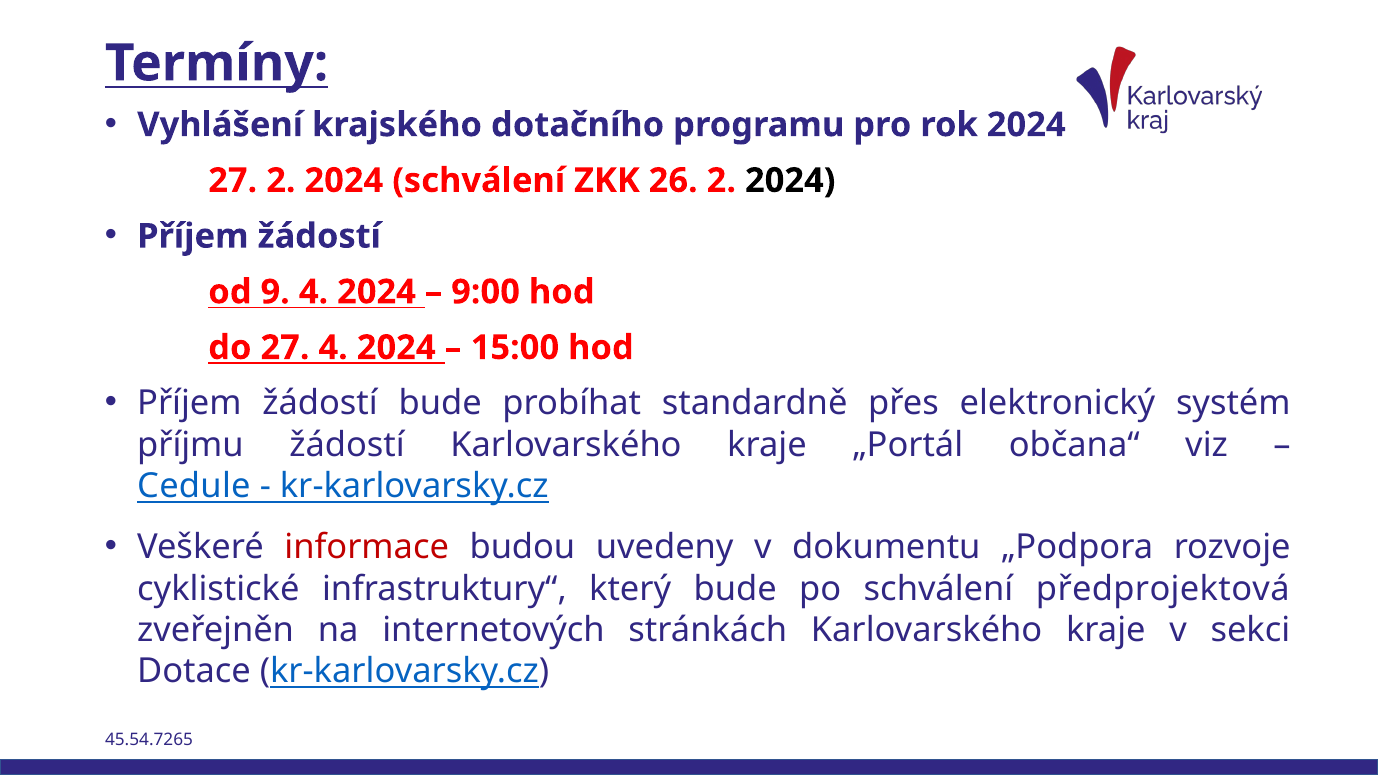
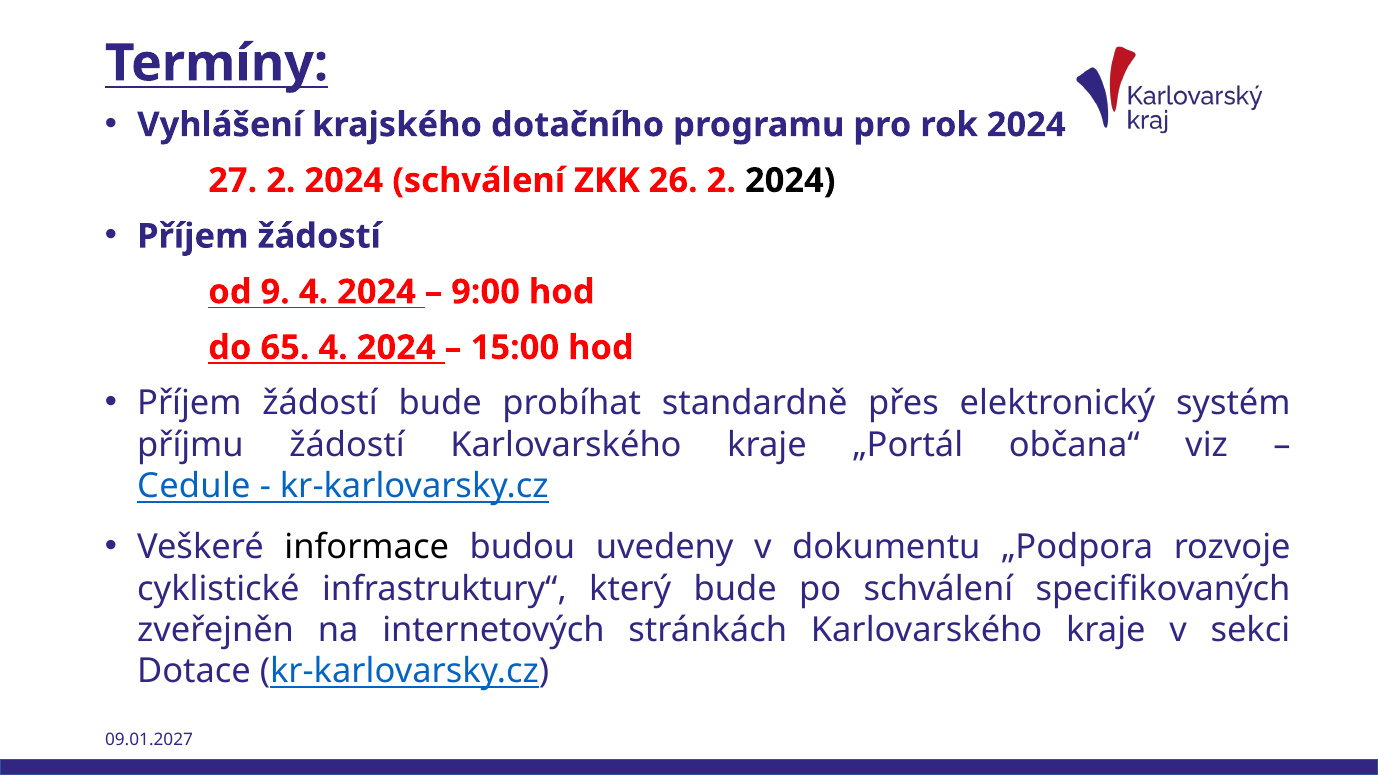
do 27: 27 -> 65
informace colour: red -> black
předprojektová: předprojektová -> specifikovaných
45.54.7265: 45.54.7265 -> 09.01.2027
